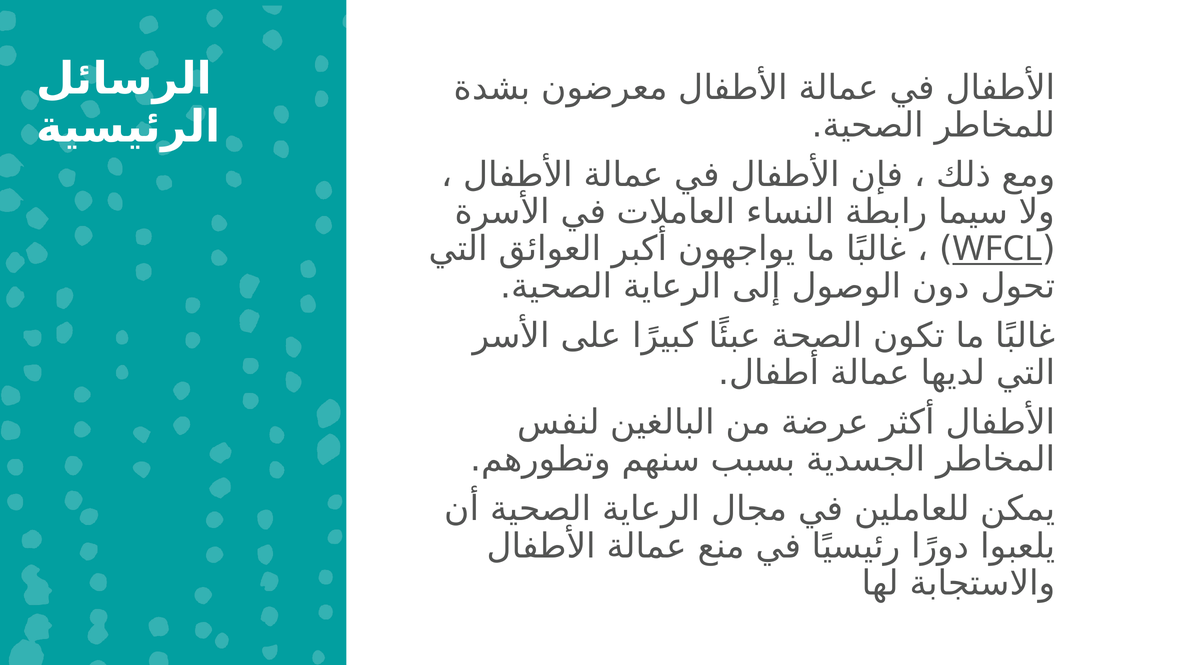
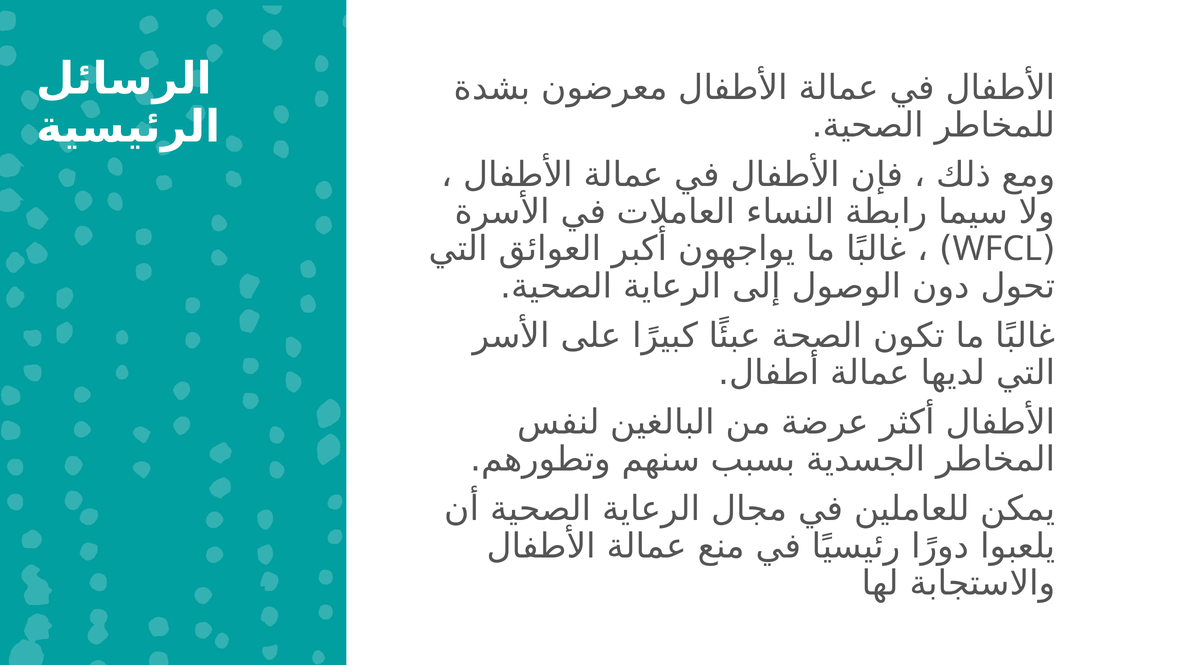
WFCL underline: present -> none
